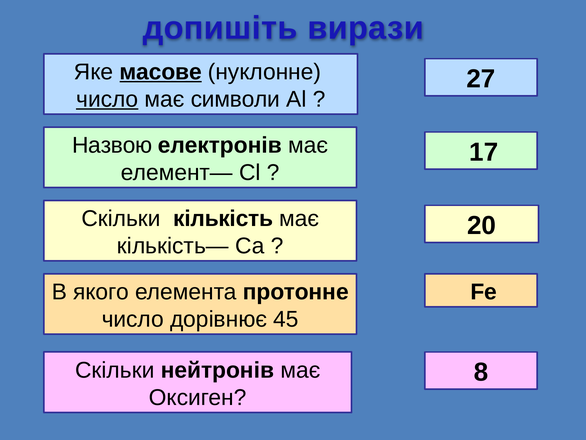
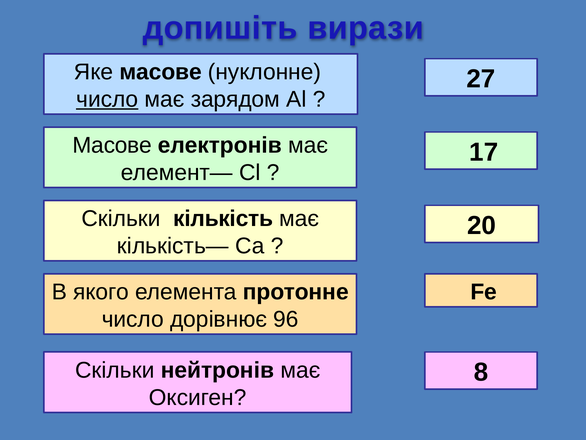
масове at (161, 72) underline: present -> none
символи: символи -> зарядом
Назвою at (112, 145): Назвою -> Масове
45: 45 -> 96
